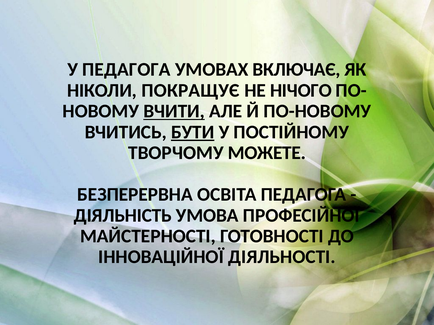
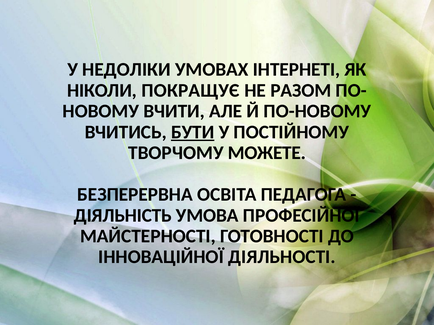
У ПЕДАГОГА: ПЕДАГОГА -> НЕДОЛІКИ
ВКЛЮЧАЄ: ВКЛЮЧАЄ -> ІНТЕРНЕТІ
НІЧОГО: НІЧОГО -> РАЗОМ
ВЧИТИ underline: present -> none
